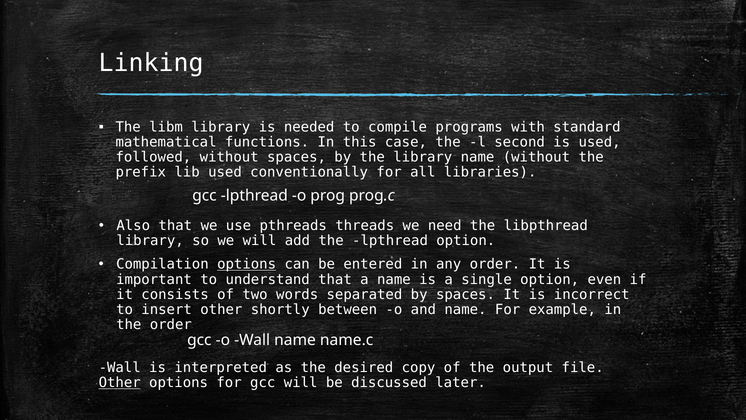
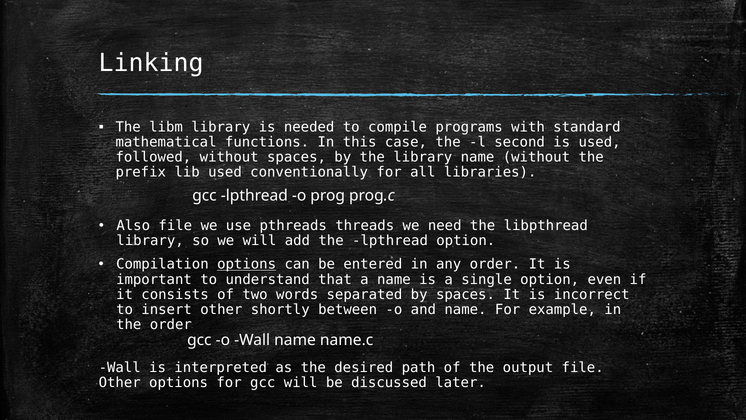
Also that: that -> file
copy: copy -> path
Other at (120, 382) underline: present -> none
